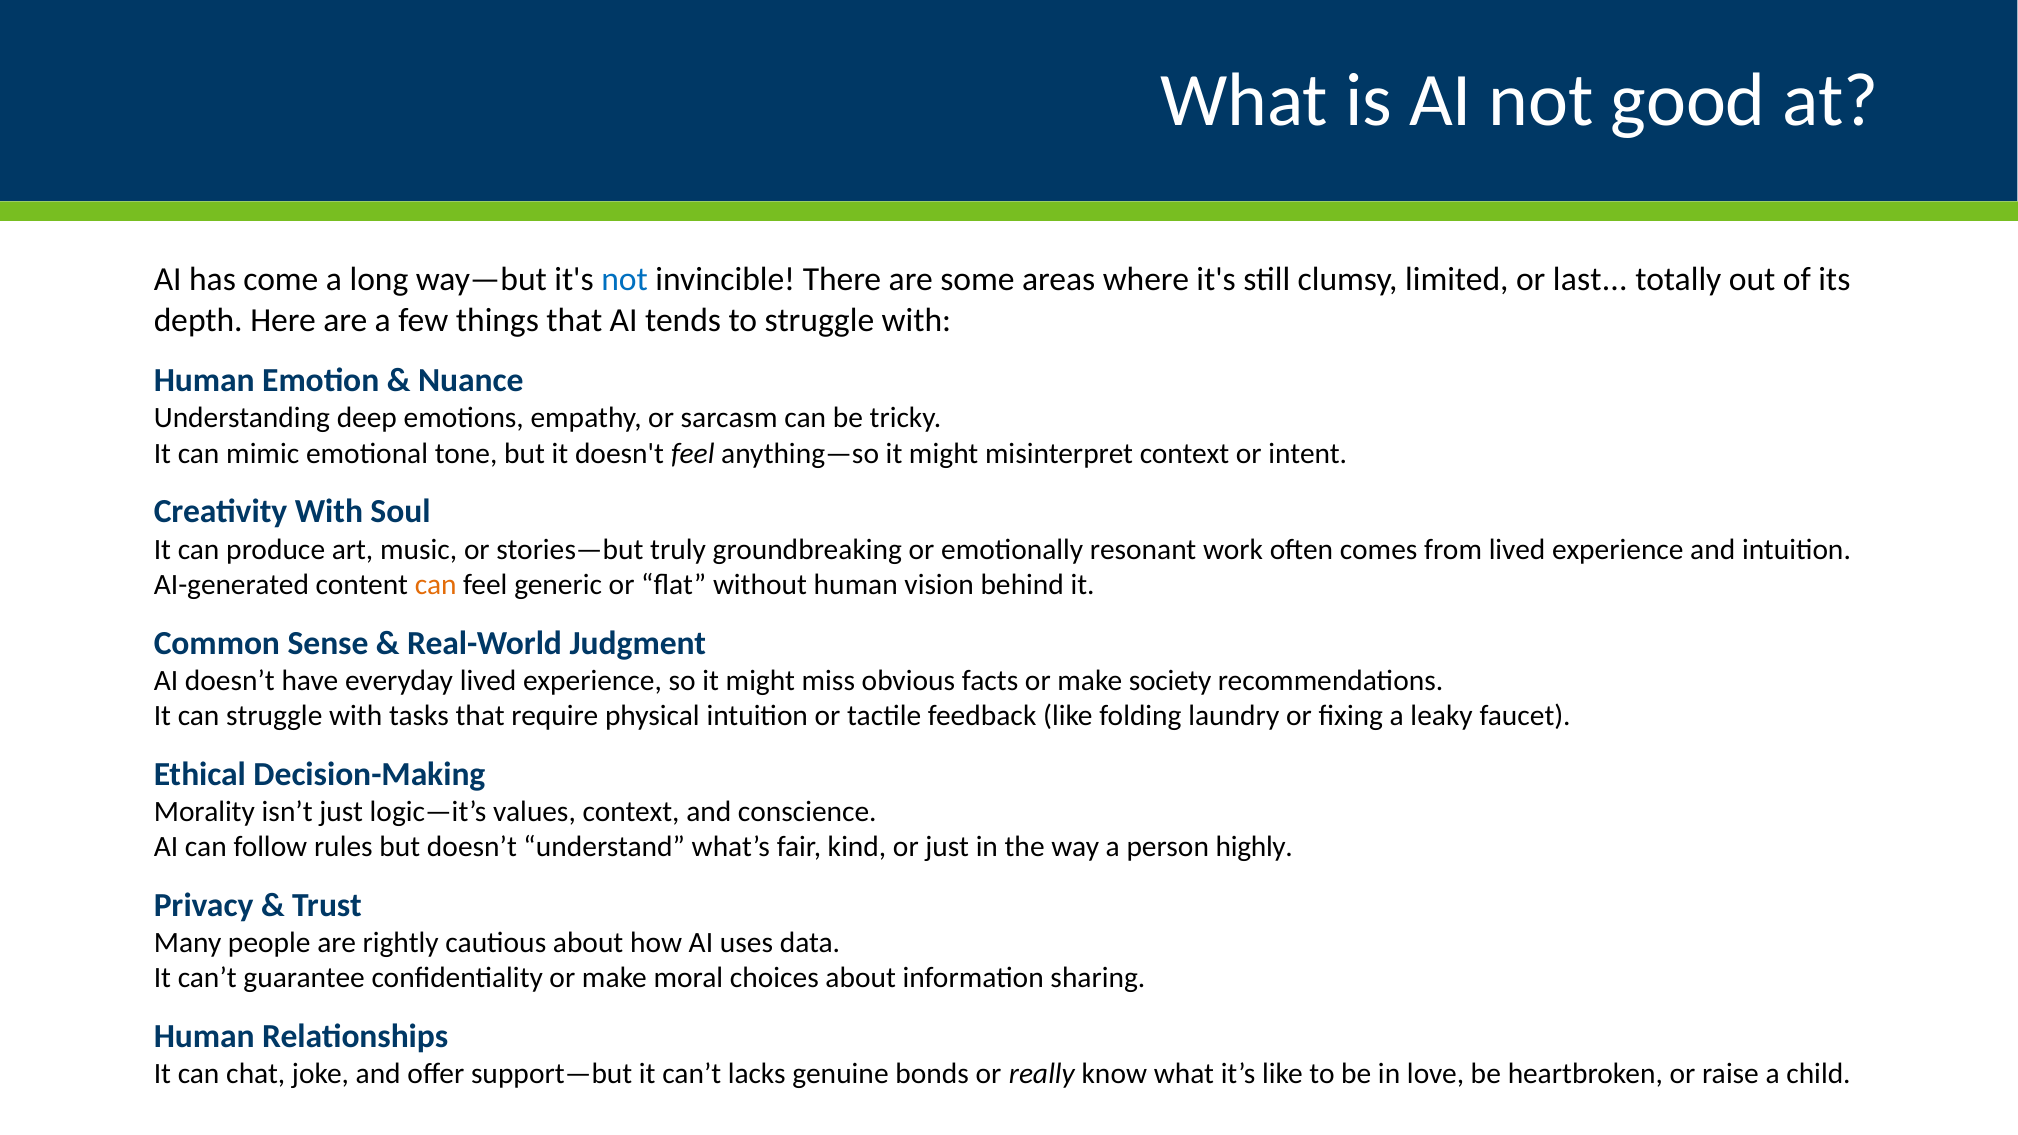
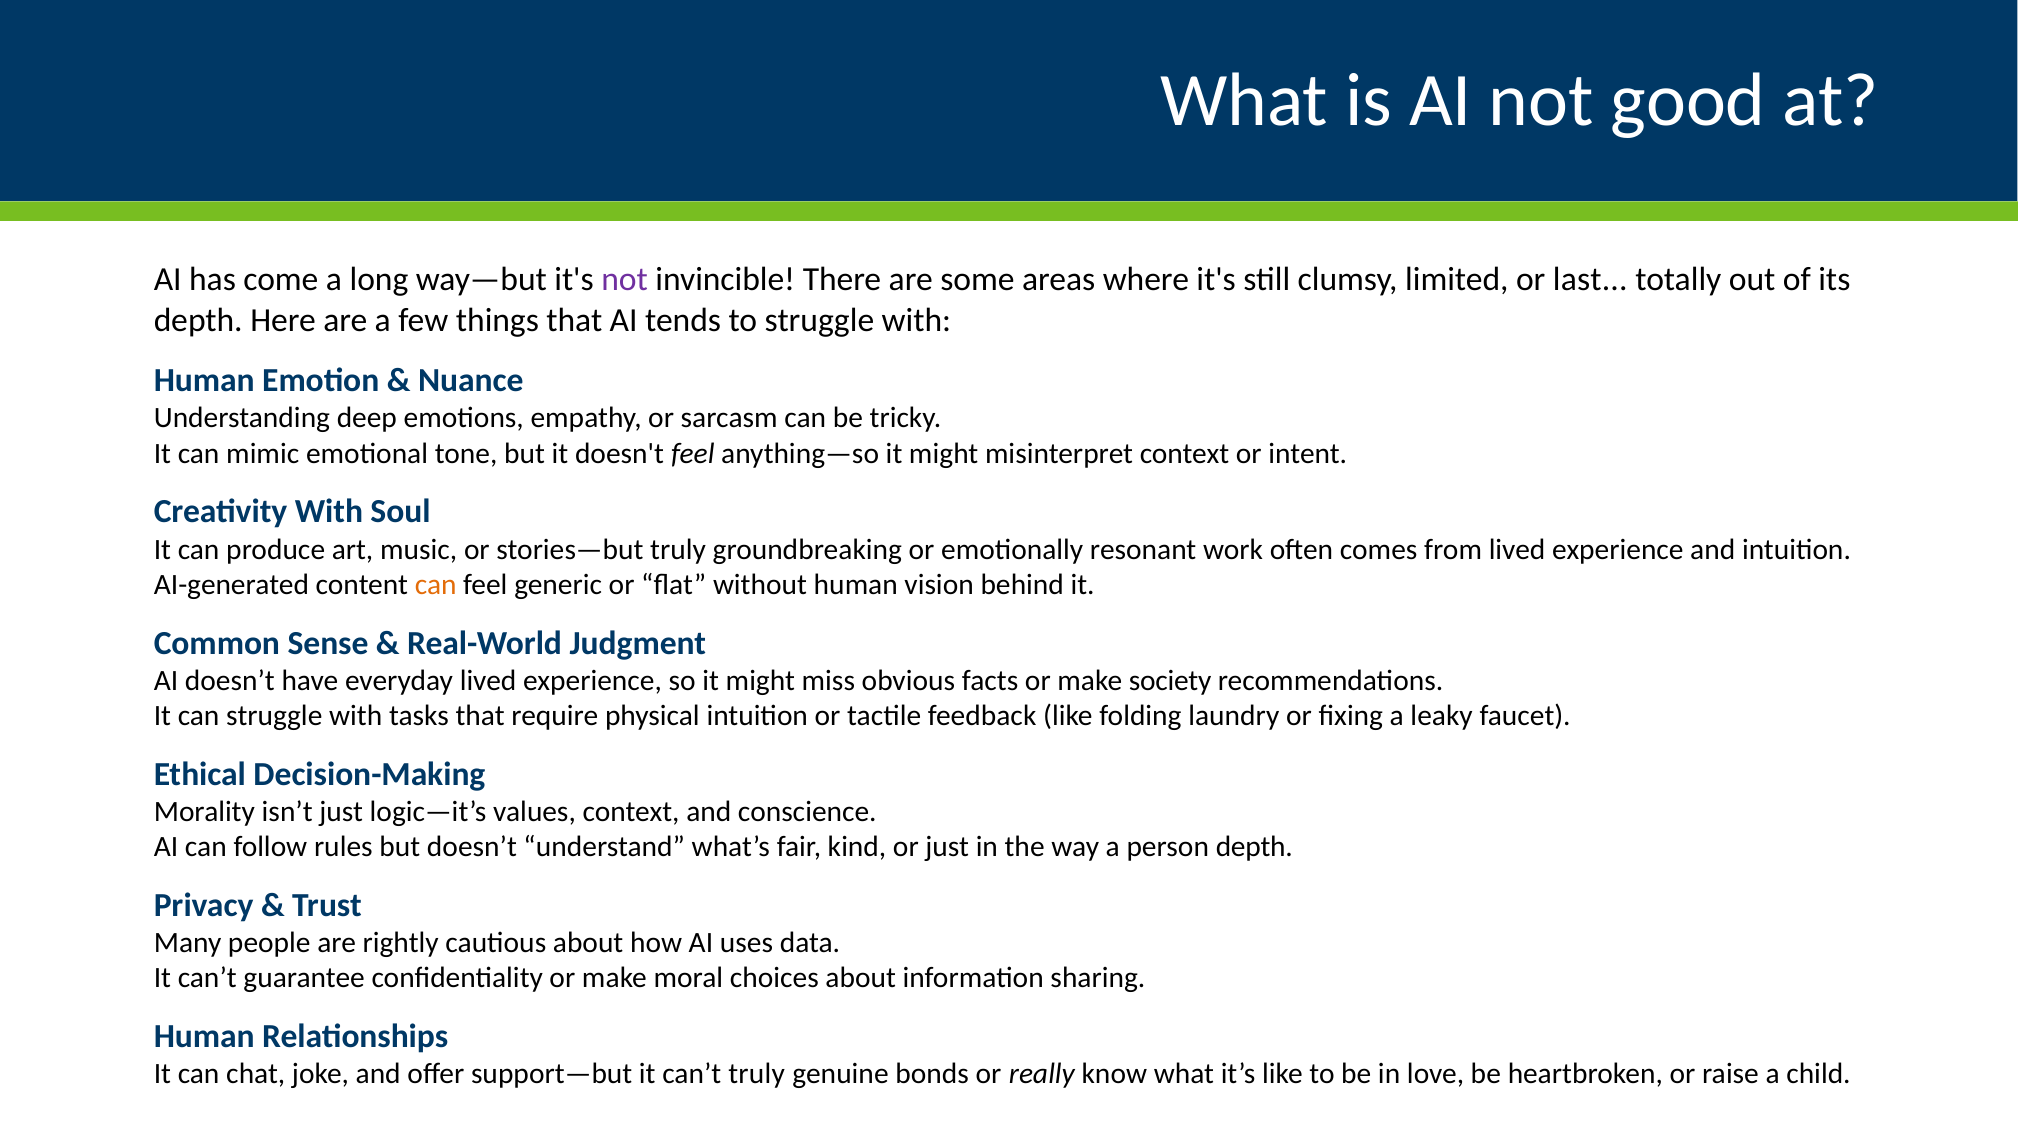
not at (625, 280) colour: blue -> purple
person highly: highly -> depth
can’t lacks: lacks -> truly
